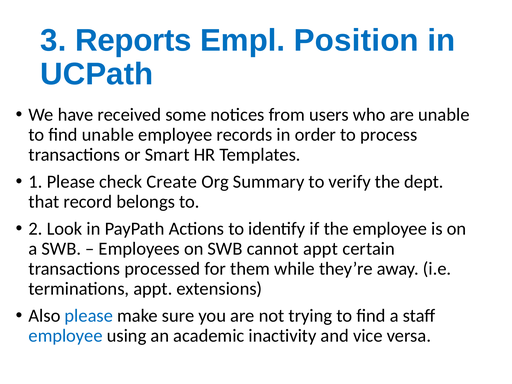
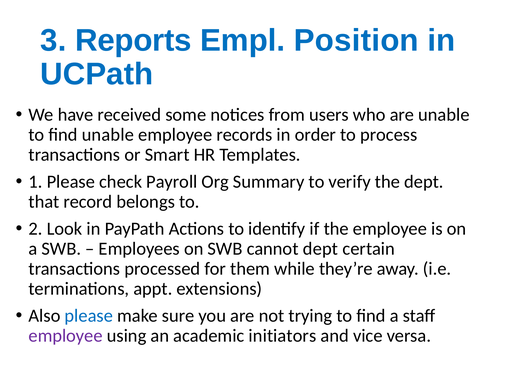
Create: Create -> Payroll
cannot appt: appt -> dept
employee at (66, 336) colour: blue -> purple
inactivity: inactivity -> initiators
